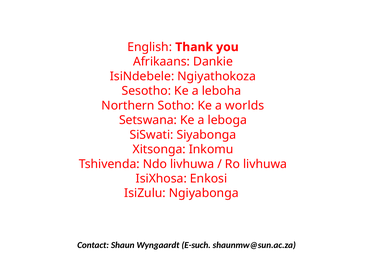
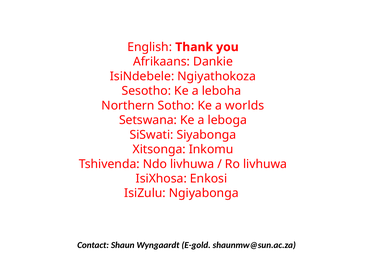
E-such: E-such -> E-gold
